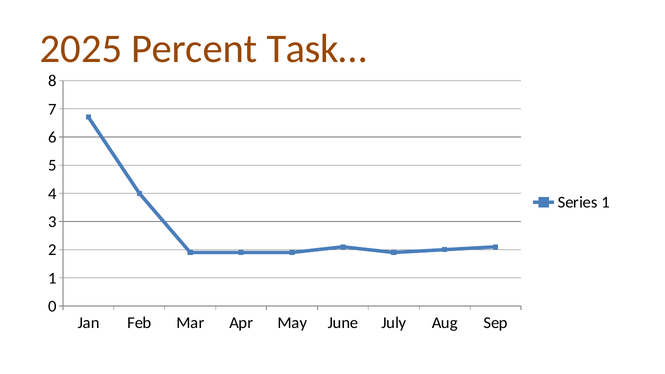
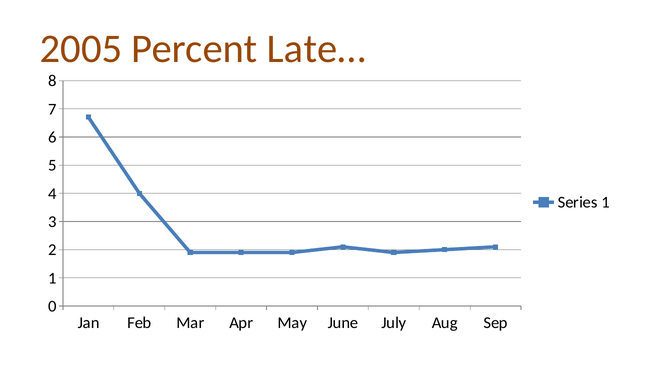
2025: 2025 -> 2005
Task…: Task… -> Late…
